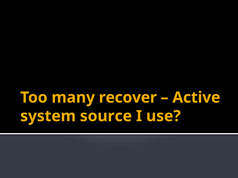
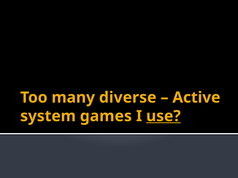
recover: recover -> diverse
source: source -> games
use underline: none -> present
